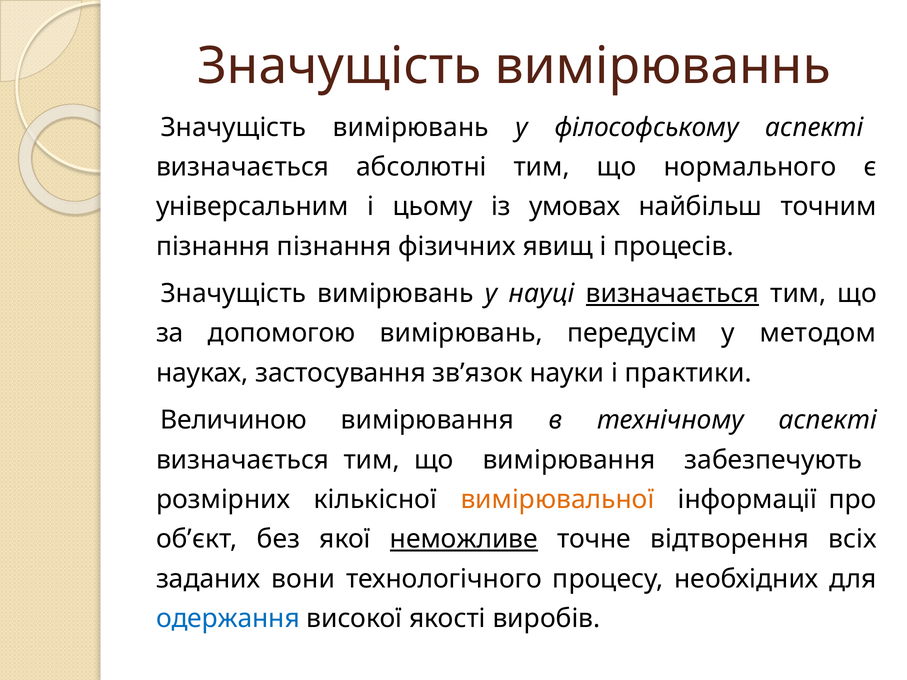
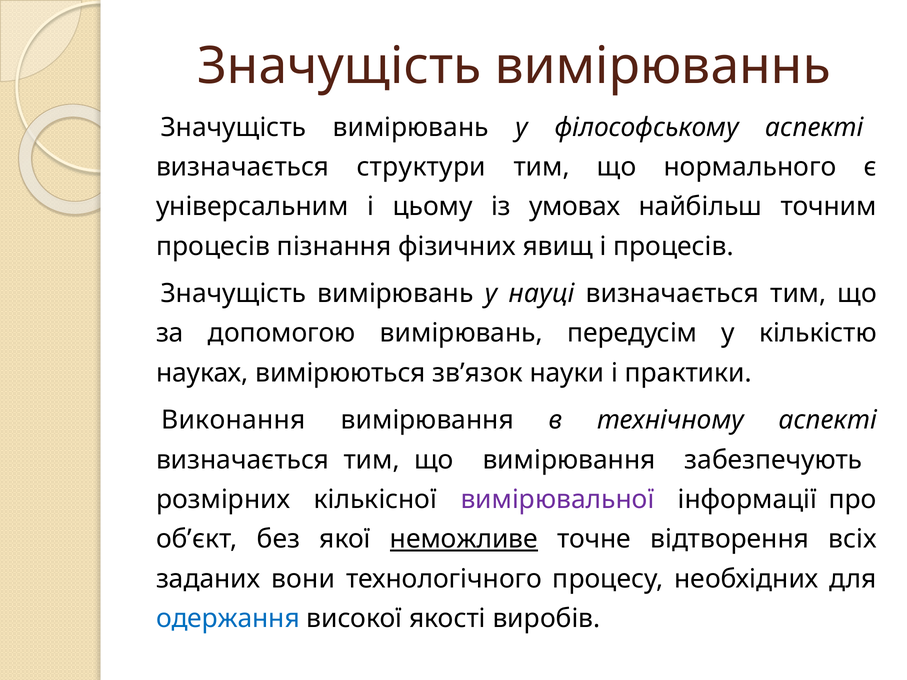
абсолютні: абсолютні -> структури
пізнання at (213, 246): пізнання -> процесів
визначається at (672, 294) underline: present -> none
методом: методом -> кількістю
застосування: застосування -> вимірюються
Величиною: Величиною -> Виконання
вимірювальної colour: orange -> purple
